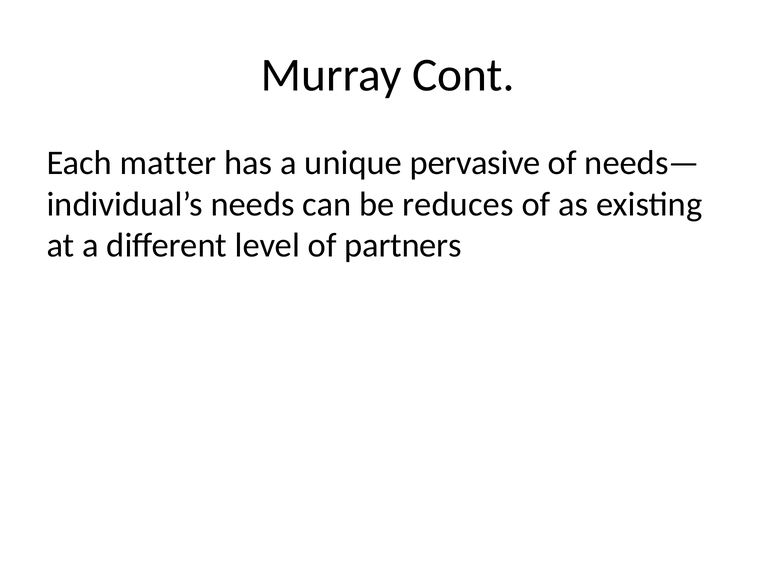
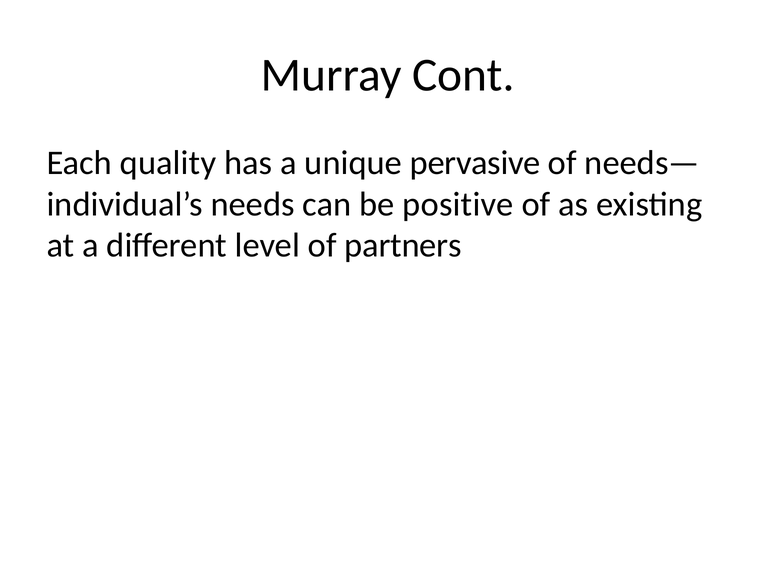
matter: matter -> quality
reduces: reduces -> positive
